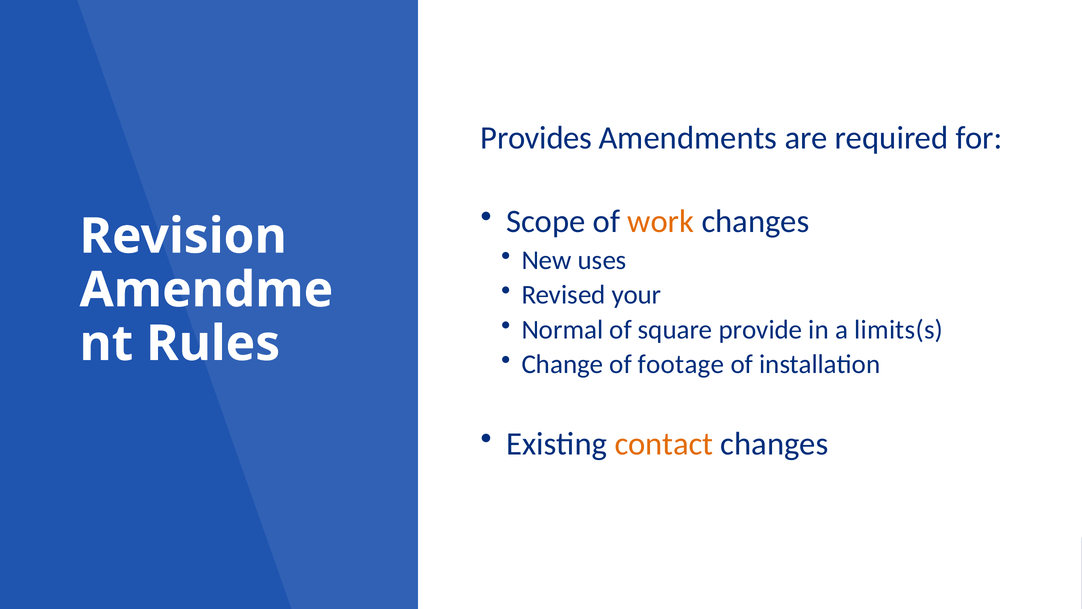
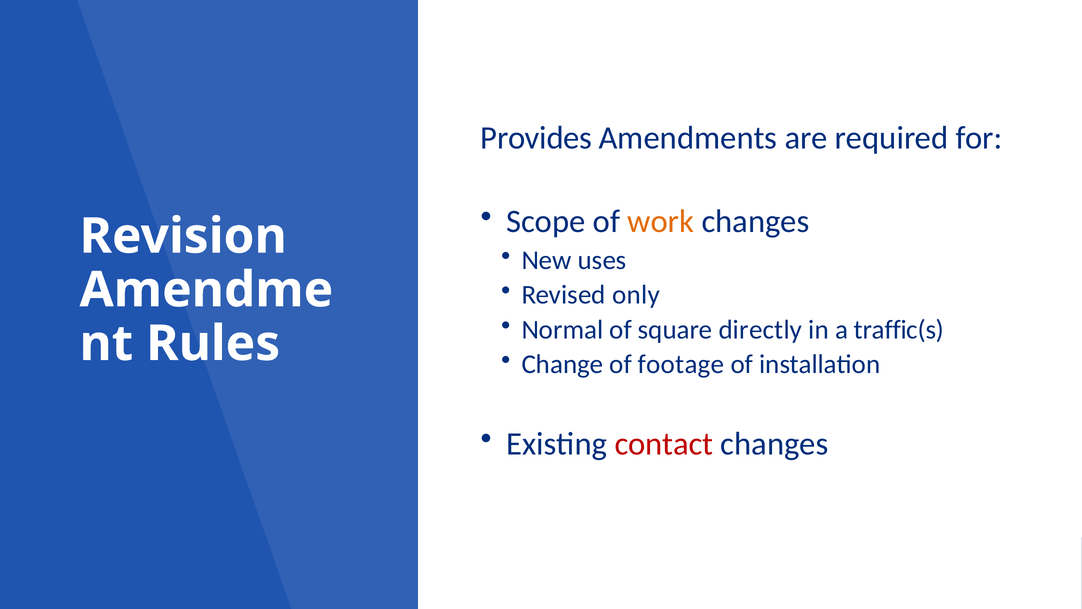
your: your -> only
provide: provide -> directly
limits(s: limits(s -> traffic(s
contact colour: orange -> red
